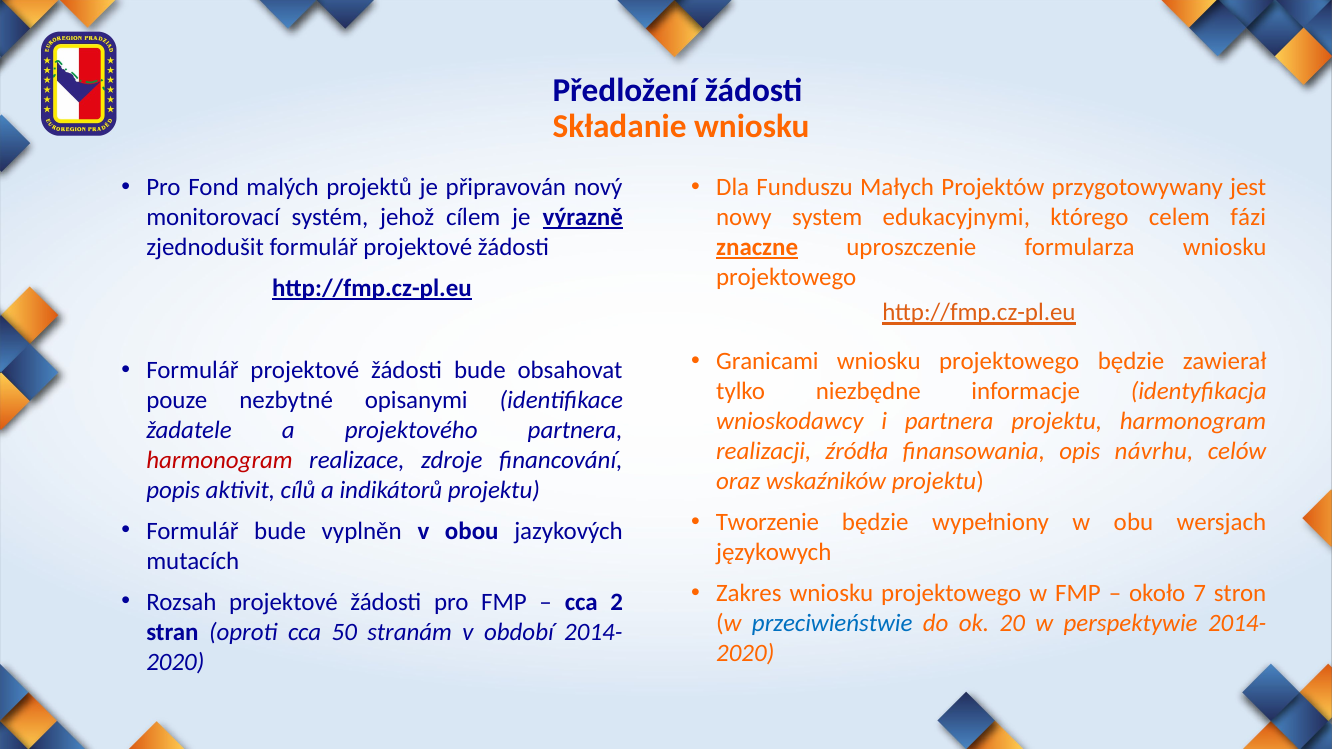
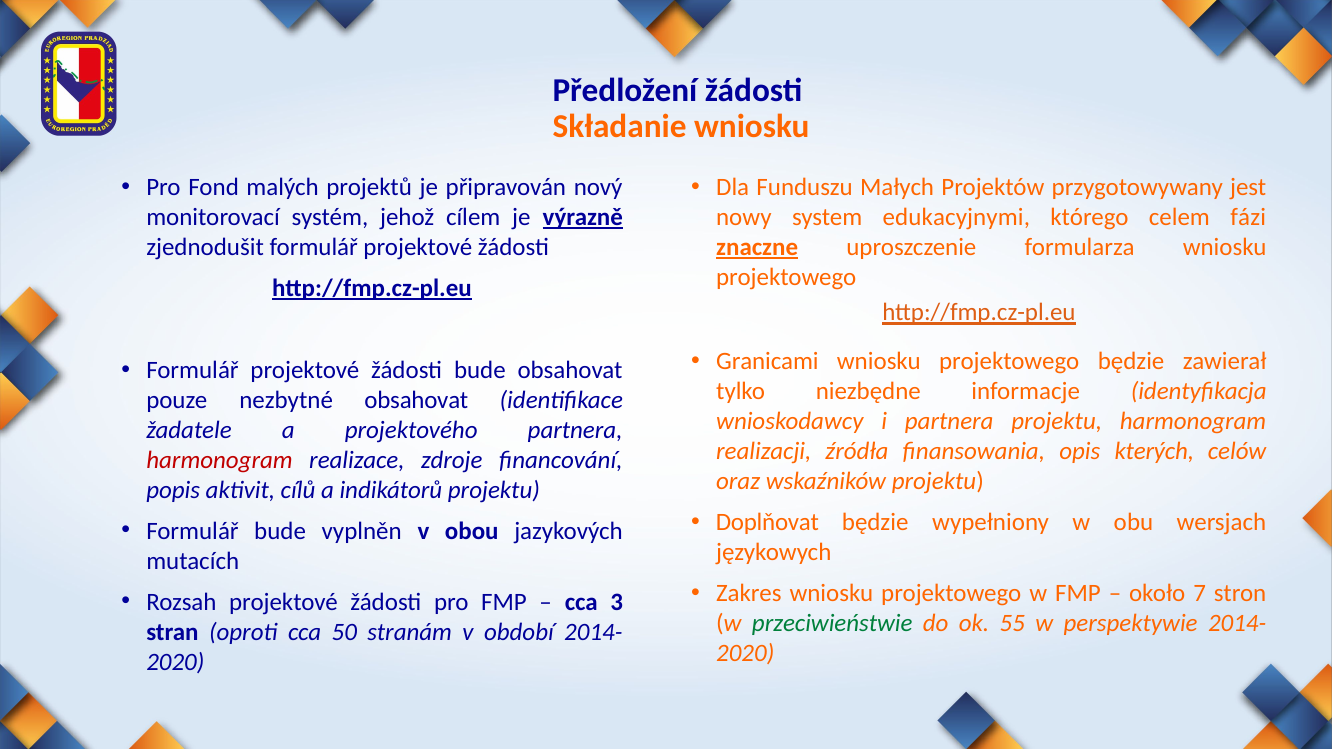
nezbytné opisanymi: opisanymi -> obsahovat
návrhu: návrhu -> kterých
Tworzenie: Tworzenie -> Doplňovat
2: 2 -> 3
przeciwieństwie colour: blue -> green
20: 20 -> 55
